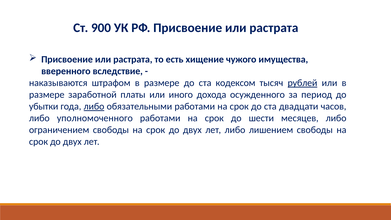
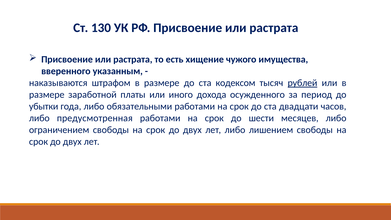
900: 900 -> 130
вследствие: вследствие -> указанным
либо at (94, 106) underline: present -> none
уполномоченного: уполномоченного -> предусмотренная
